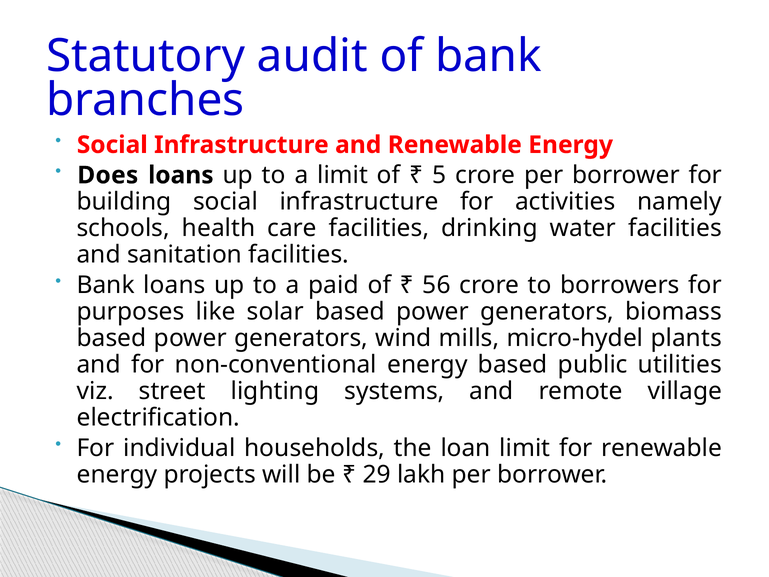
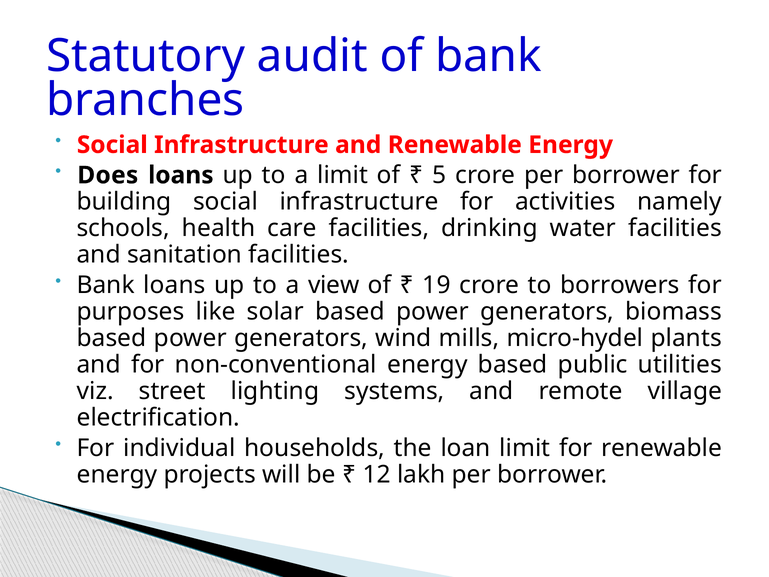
paid: paid -> view
56: 56 -> 19
29: 29 -> 12
